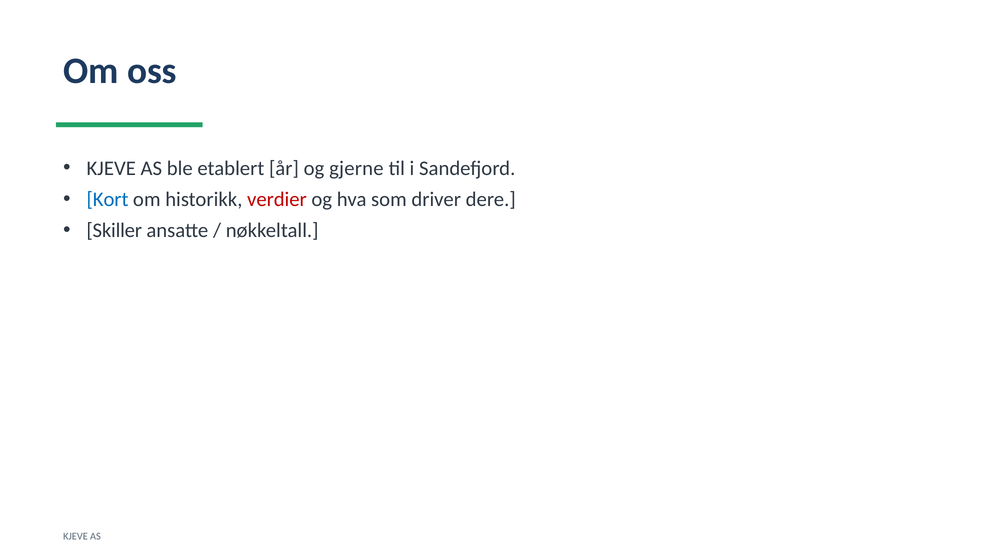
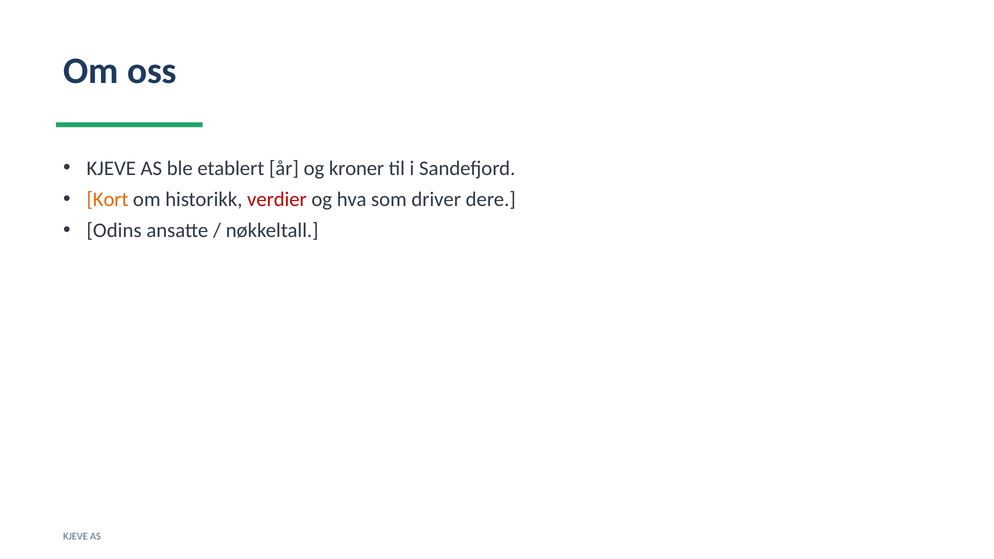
gjerne: gjerne -> kroner
Kort colour: blue -> orange
Skiller: Skiller -> Odins
